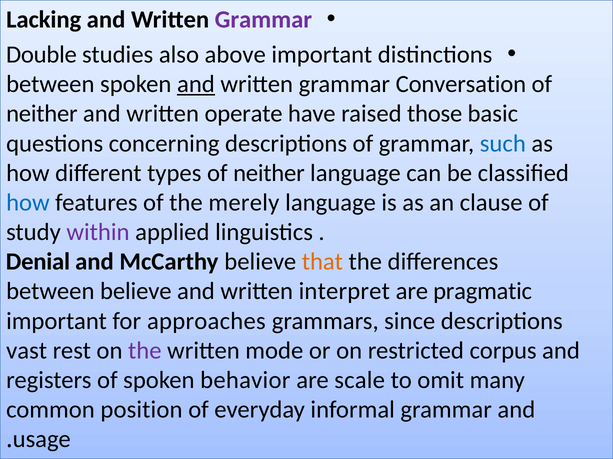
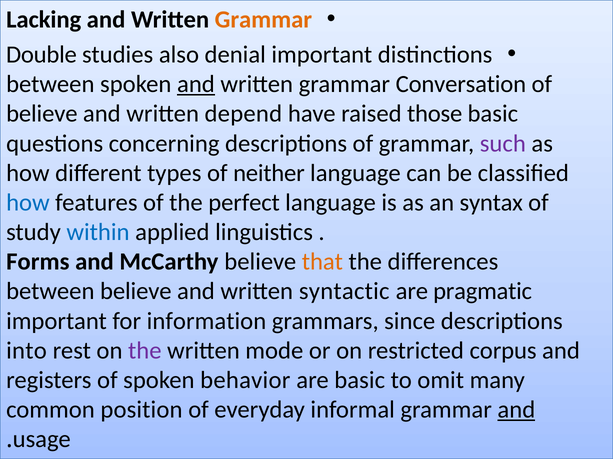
Grammar at (263, 20) colour: purple -> orange
above: above -> denial
neither at (42, 114): neither -> believe
operate: operate -> depend
such colour: blue -> purple
merely: merely -> perfect
clause: clause -> syntax
within colour: purple -> blue
Denial: Denial -> Forms
interpret: interpret -> syntactic
approaches: approaches -> information
vast: vast -> into
are scale: scale -> basic
and at (516, 410) underline: none -> present
